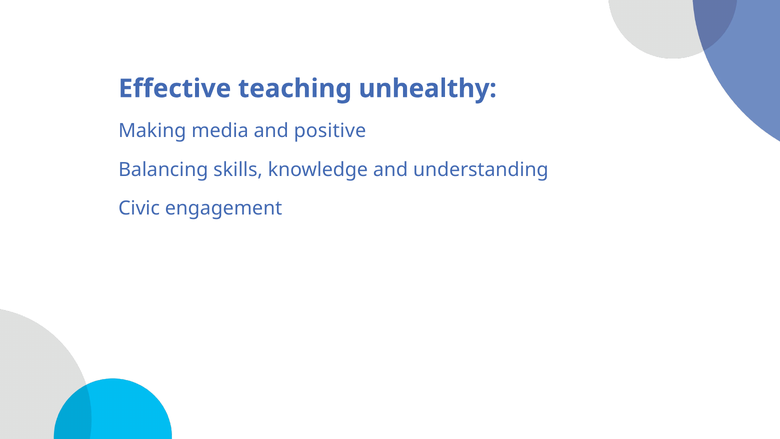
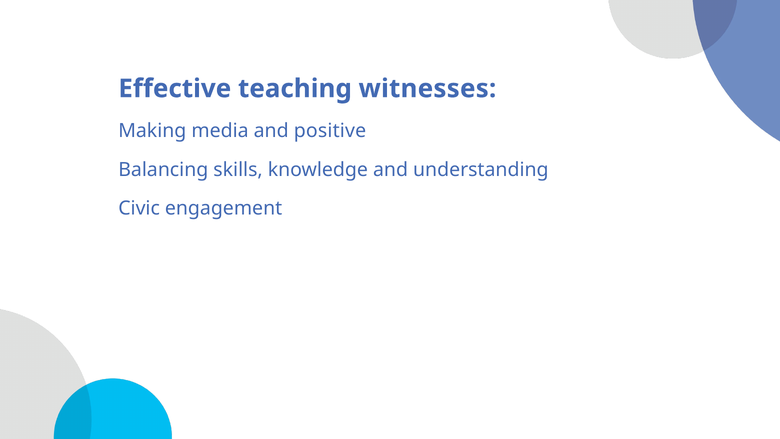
unhealthy: unhealthy -> witnesses
